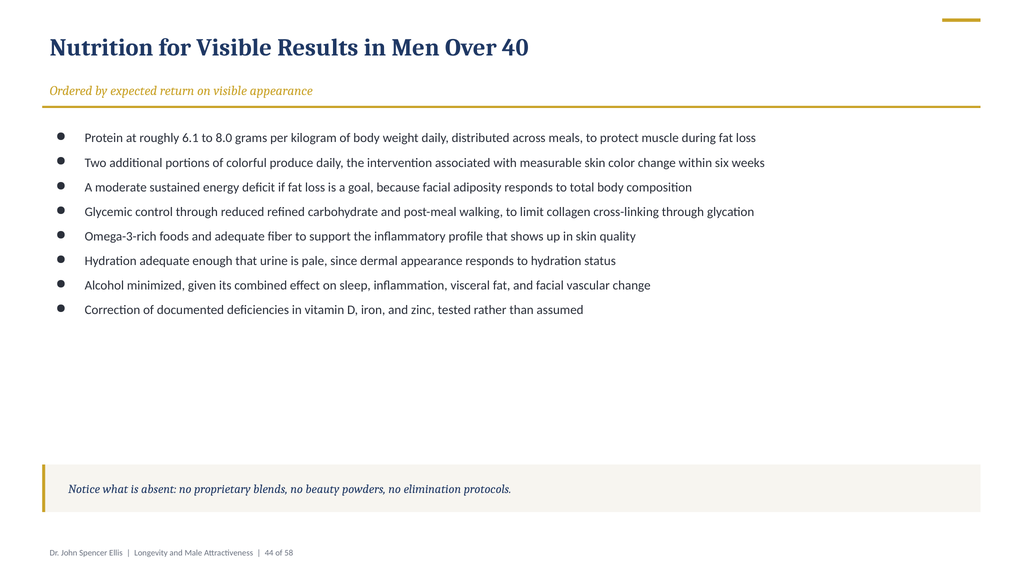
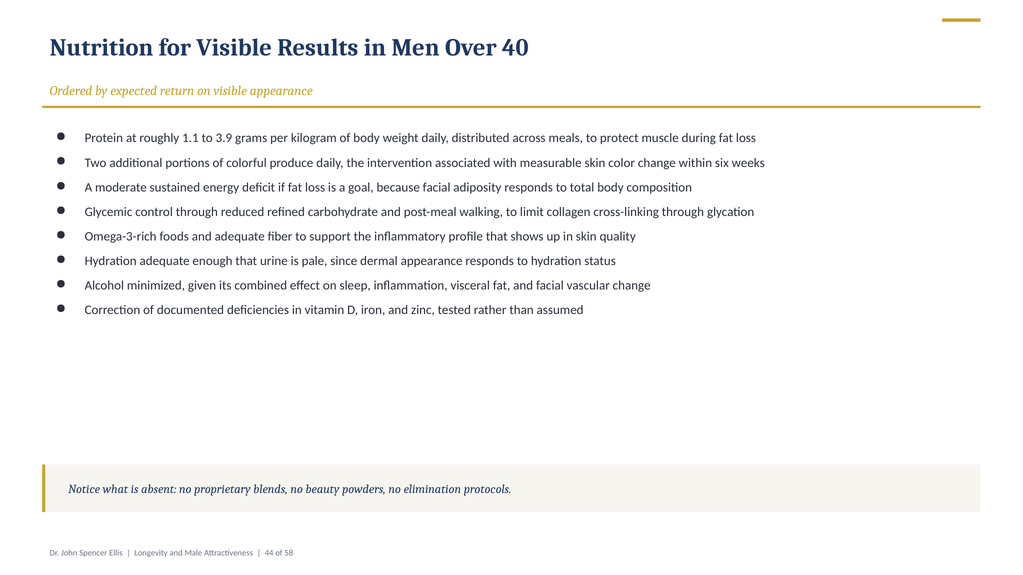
6.1: 6.1 -> 1.1
8.0: 8.0 -> 3.9
